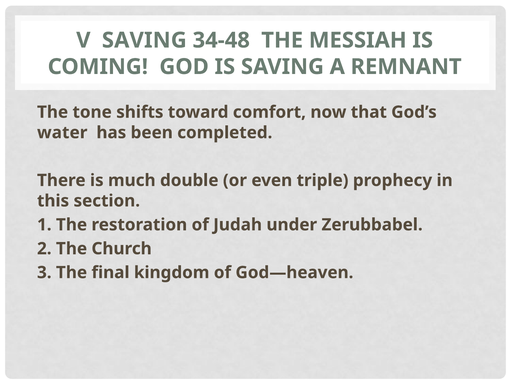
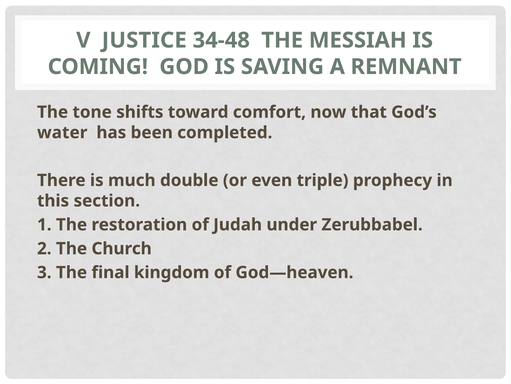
V SAVING: SAVING -> JUSTICE
